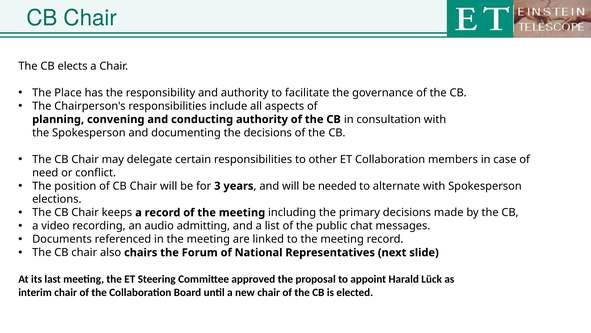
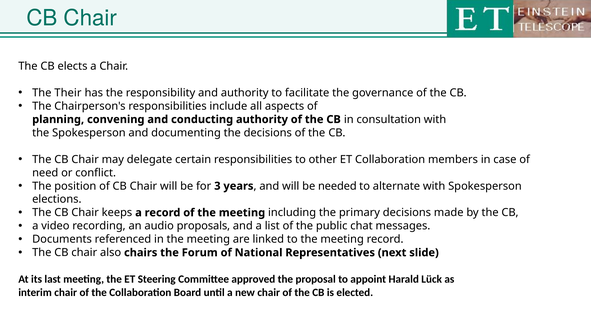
Place: Place -> Their
admitting: admitting -> proposals
